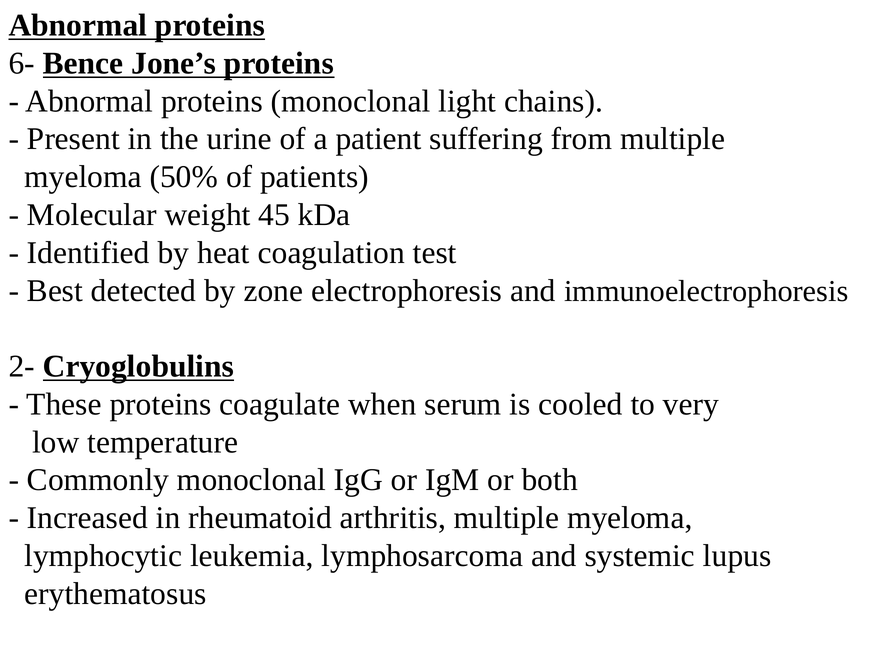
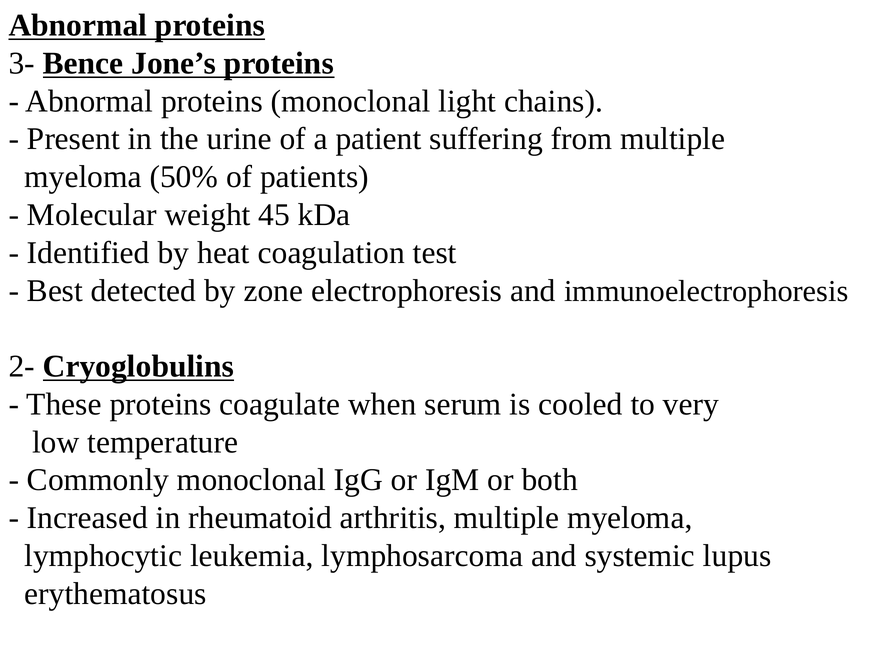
6-: 6- -> 3-
